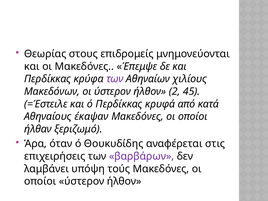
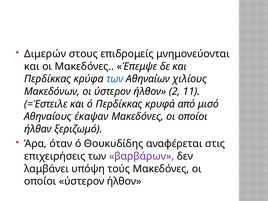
Θεωρίας: Θεωρίας -> Διμερών
των at (115, 79) colour: purple -> blue
45: 45 -> 11
κατά: κατά -> μισό
